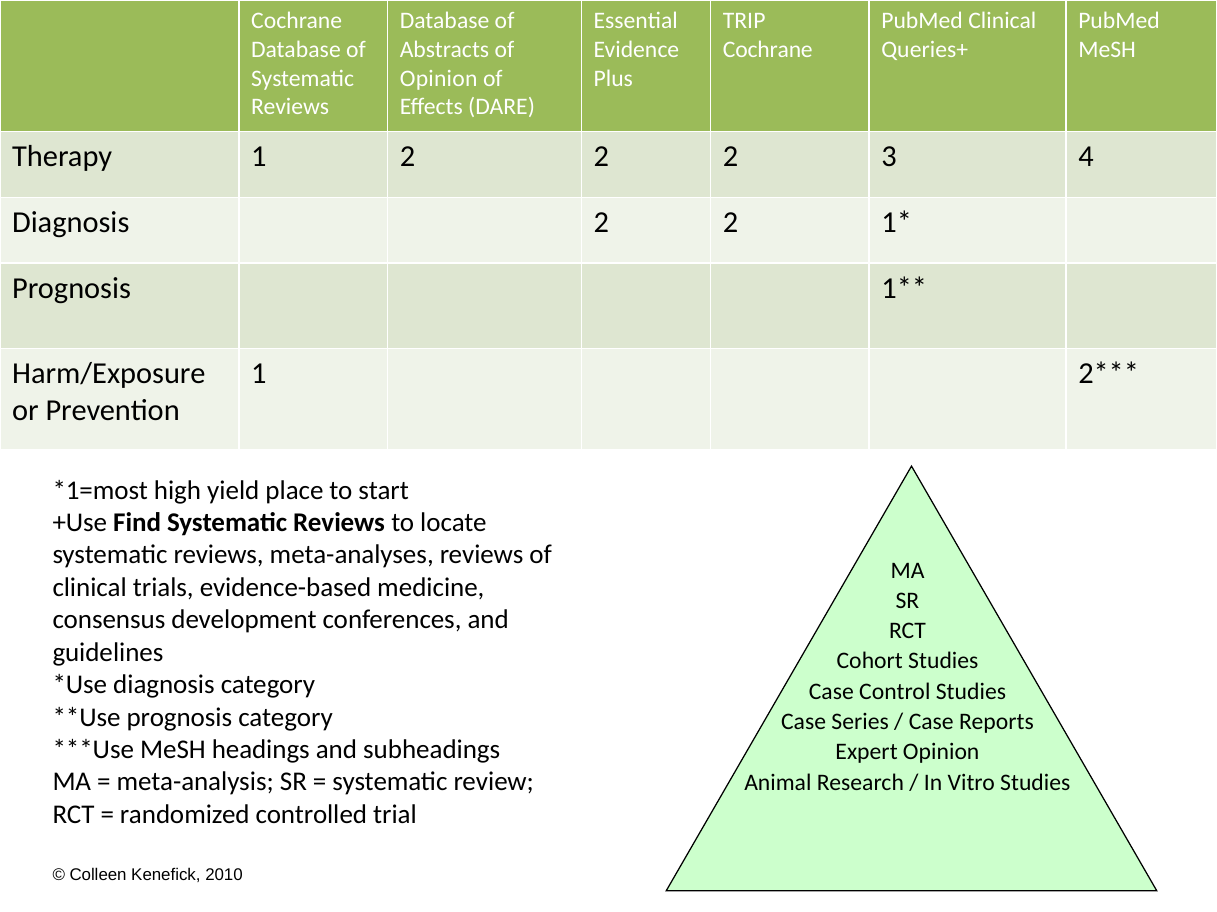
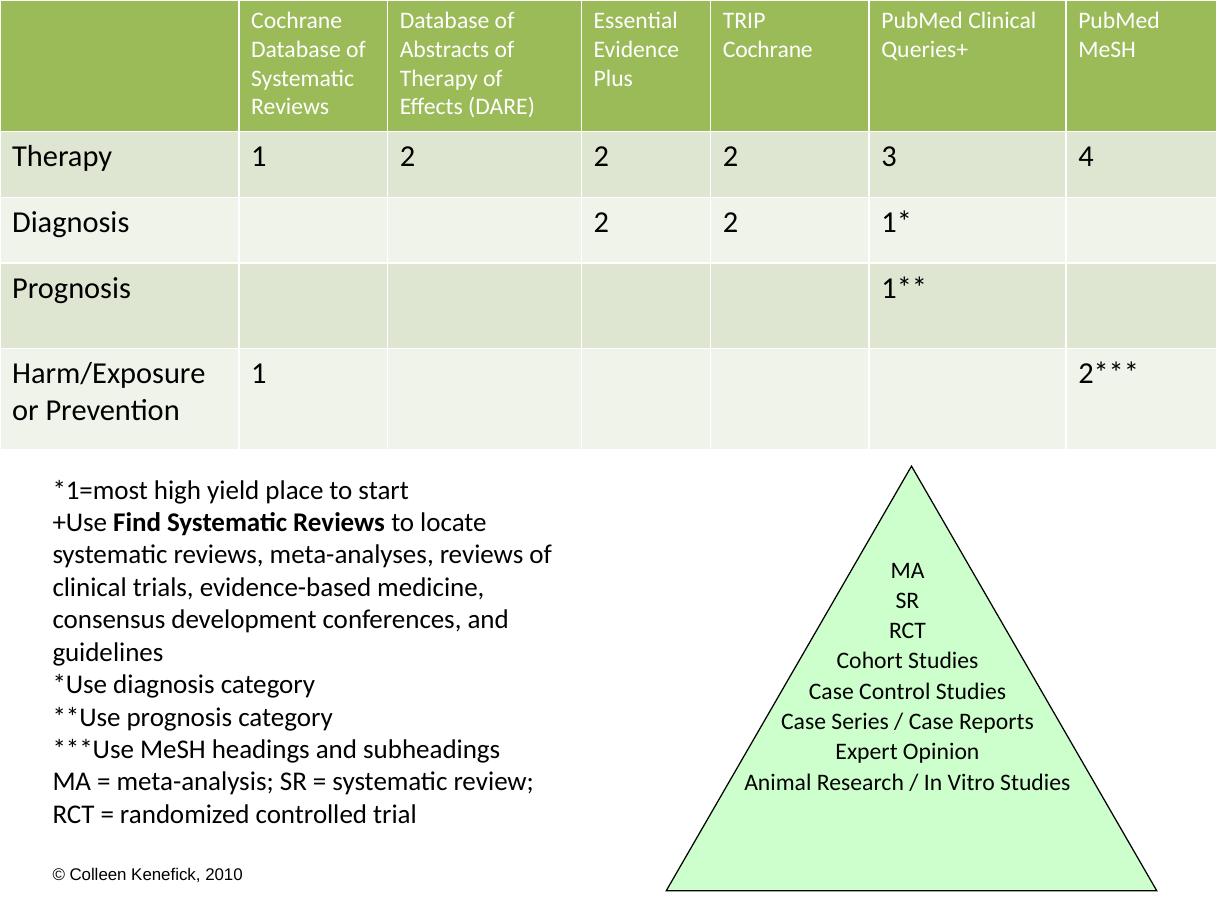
Opinion at (439, 78): Opinion -> Therapy
